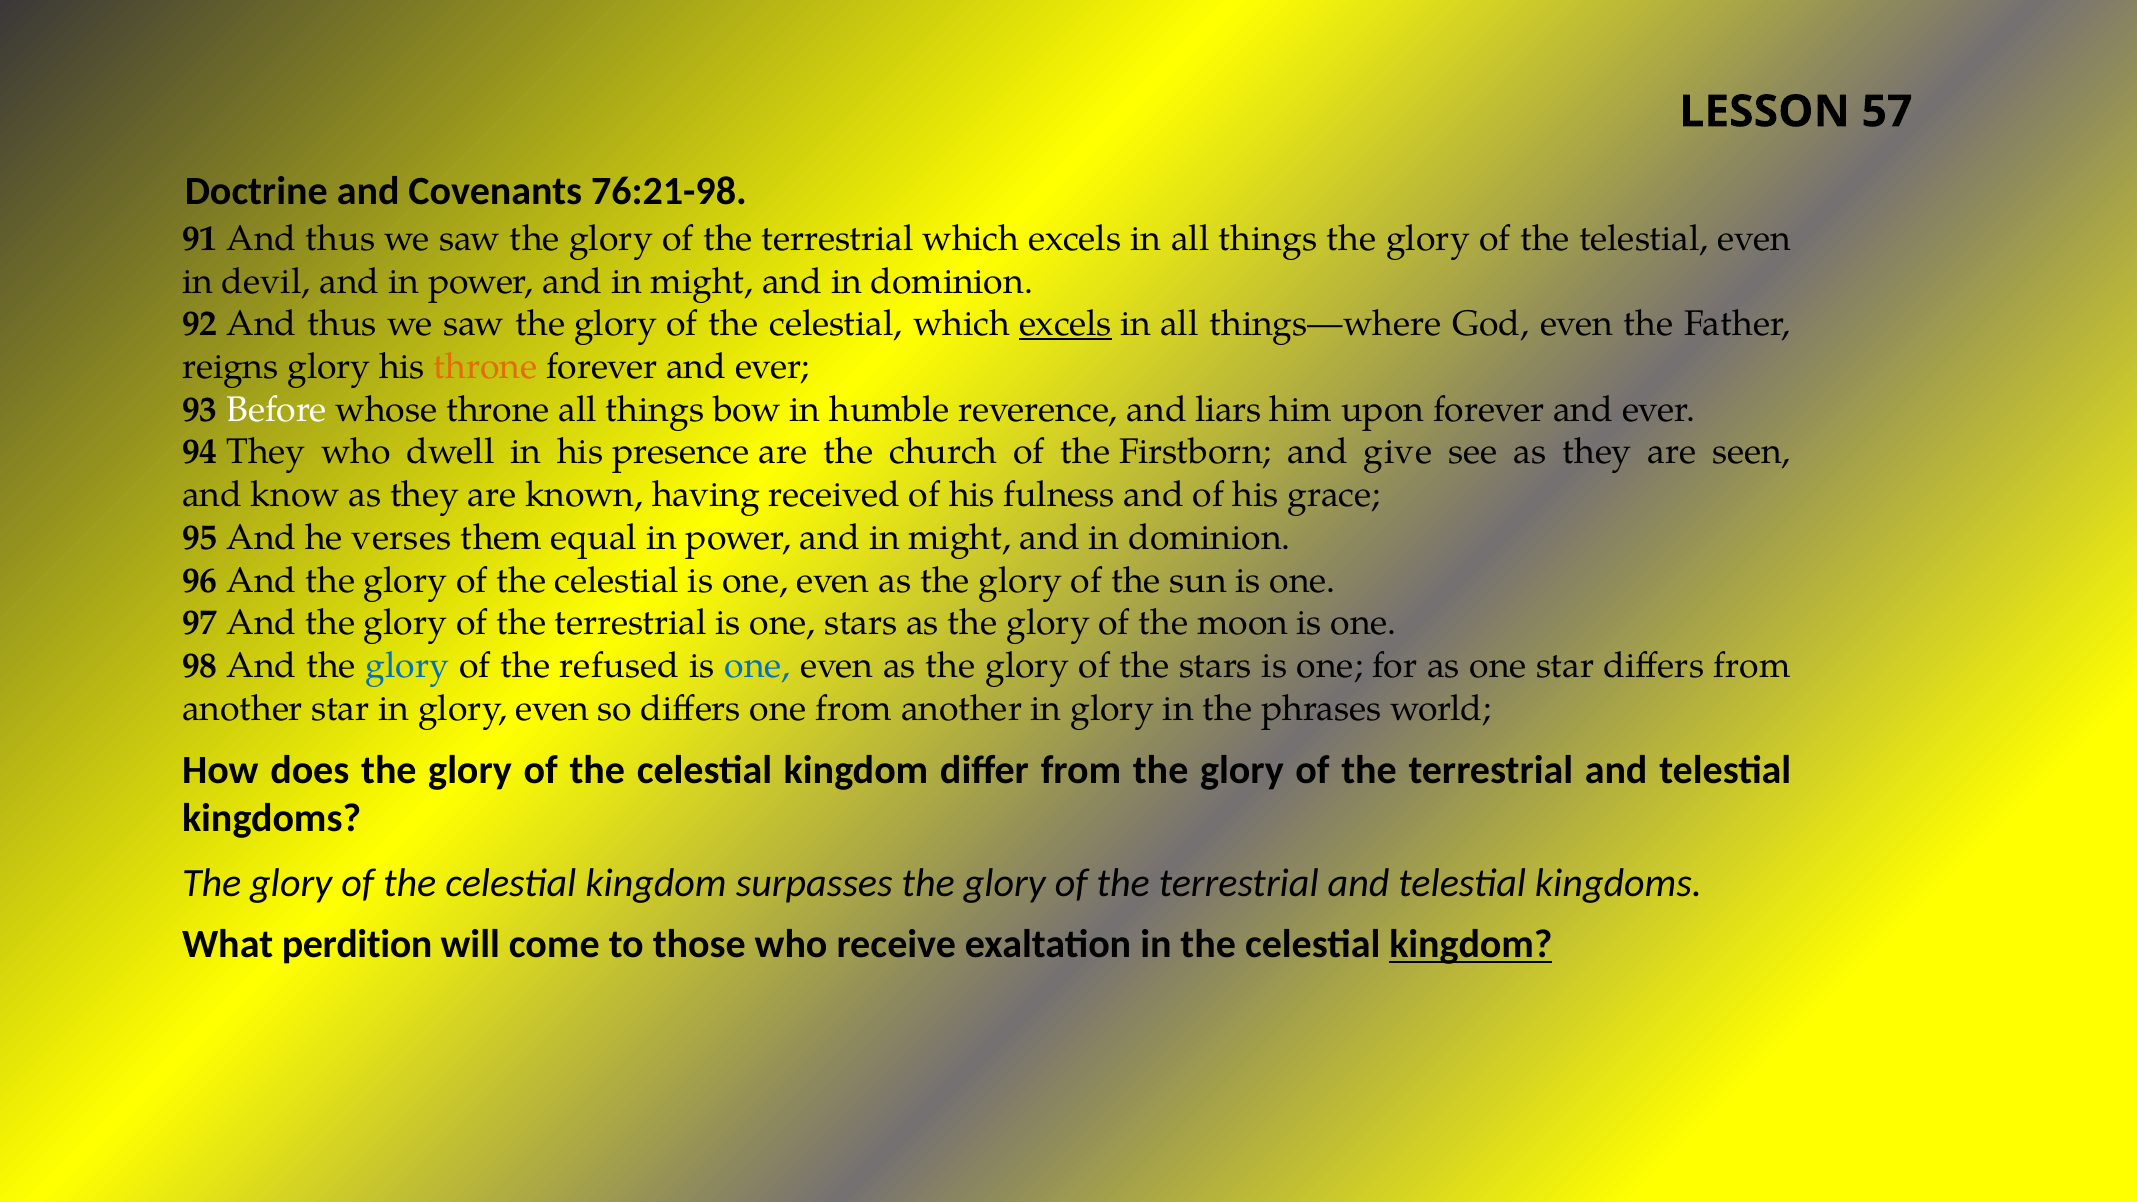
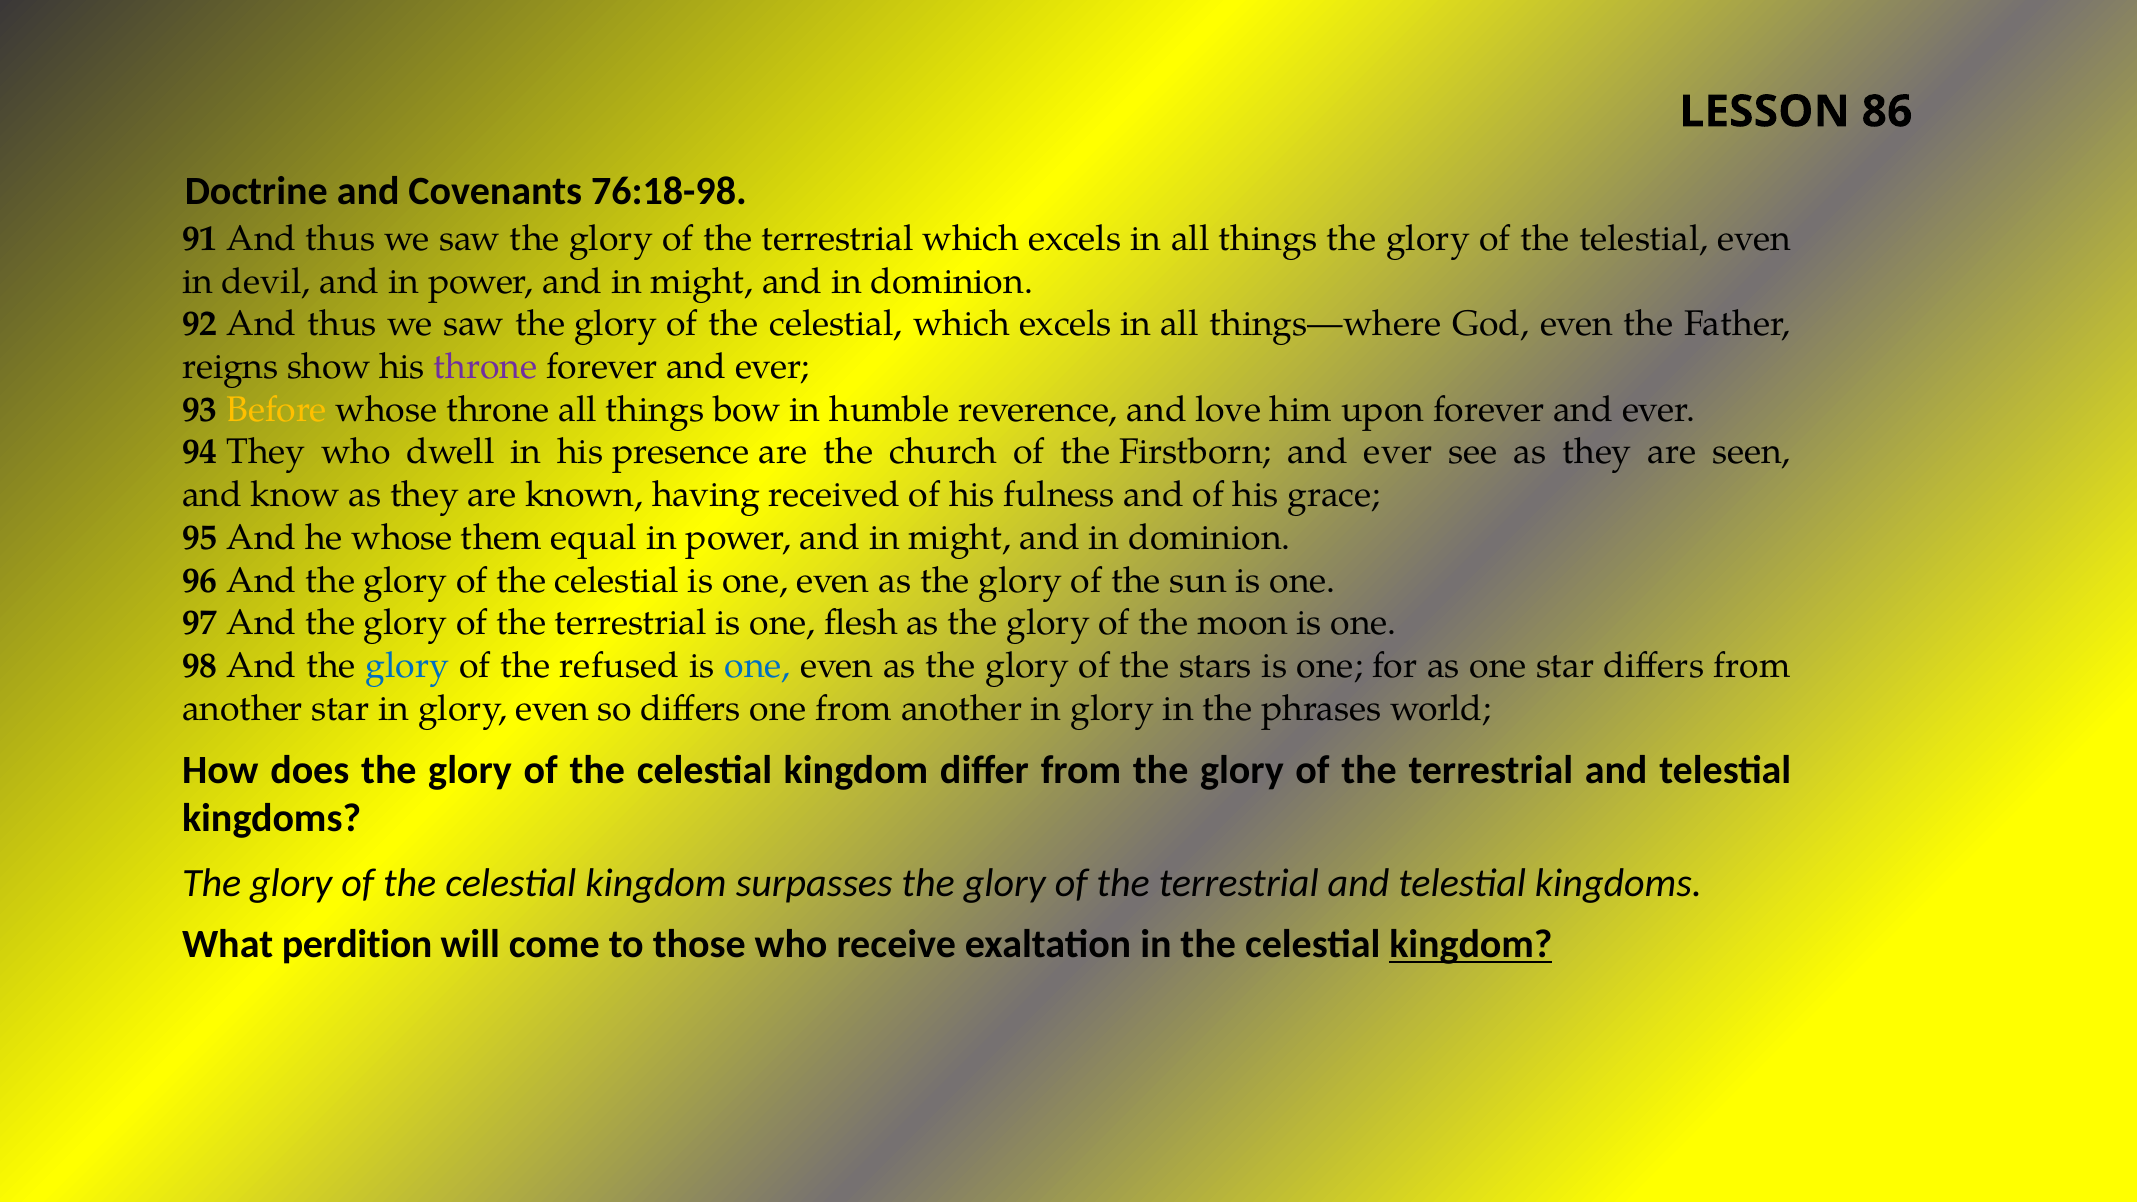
57: 57 -> 86
76:21-98: 76:21-98 -> 76:18-98
excels at (1065, 324) underline: present -> none
reigns glory: glory -> show
throne at (486, 367) colour: orange -> purple
Before colour: white -> yellow
liars: liars -> love
Firstborn and give: give -> ever
he verses: verses -> whose
one stars: stars -> flesh
